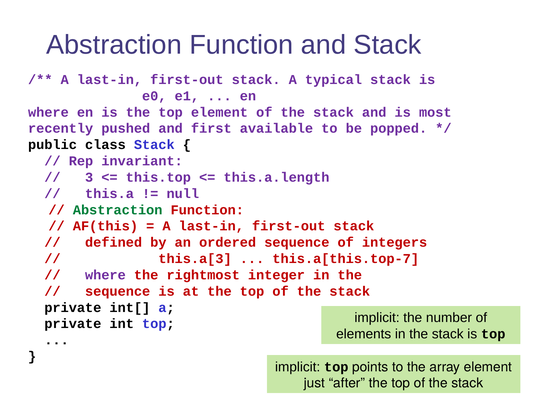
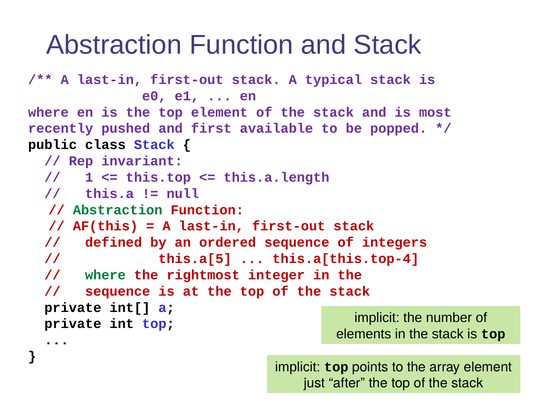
3: 3 -> 1
this.a[3: this.a[3 -> this.a[5
this.a[this.top-7: this.a[this.top-7 -> this.a[this.top-4
where at (105, 275) colour: purple -> green
